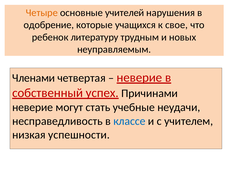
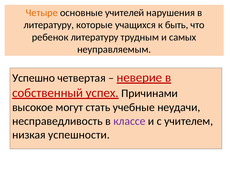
одобрение at (49, 25): одобрение -> литературу
свое: свое -> быть
новых: новых -> самых
Членами: Членами -> Успешно
неверие at (33, 108): неверие -> высокое
классе colour: blue -> purple
